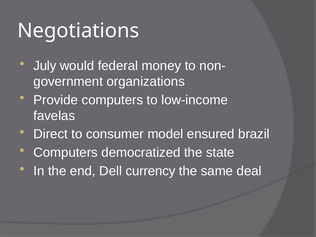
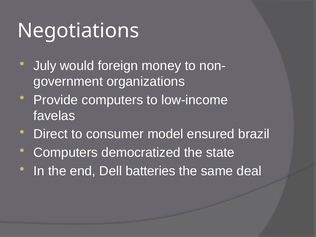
federal: federal -> foreign
currency: currency -> batteries
